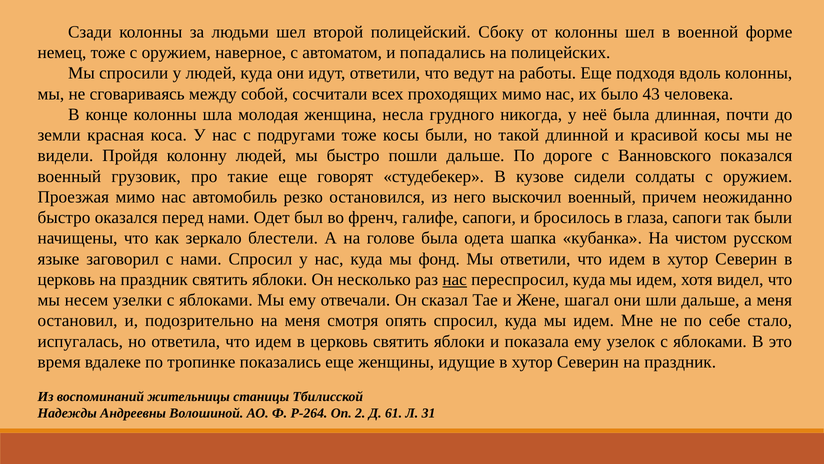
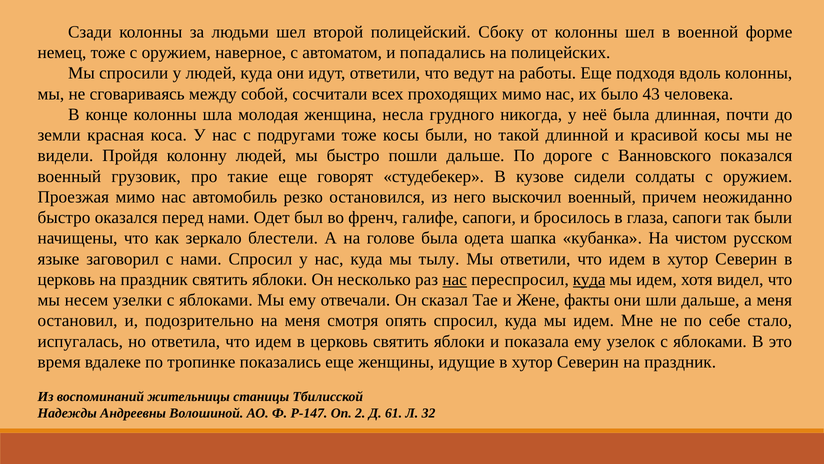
фонд: фонд -> тылу
куда at (589, 279) underline: none -> present
шагал: шагал -> факты
Р-264: Р-264 -> Р-147
31: 31 -> 32
